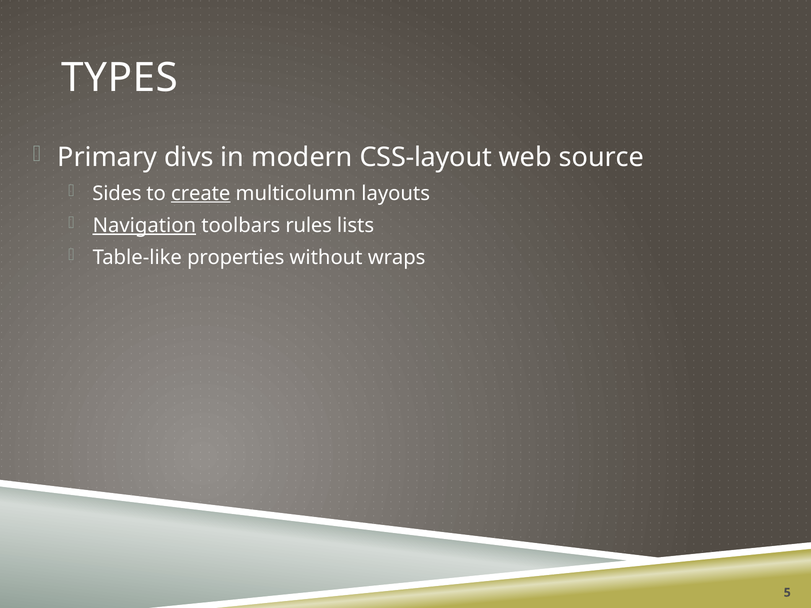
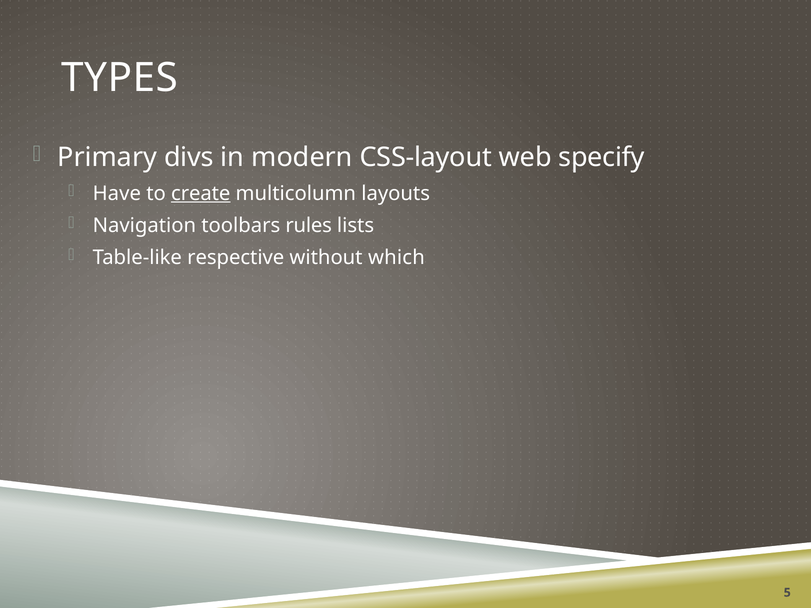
source: source -> specify
Sides: Sides -> Have
Navigation underline: present -> none
properties: properties -> respective
wraps: wraps -> which
